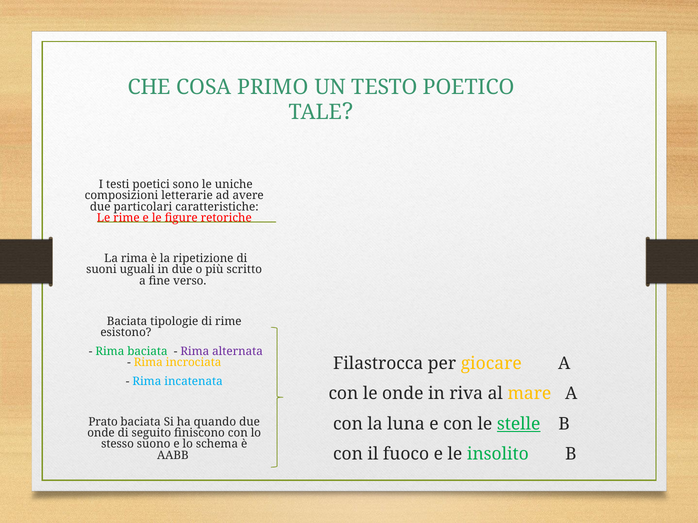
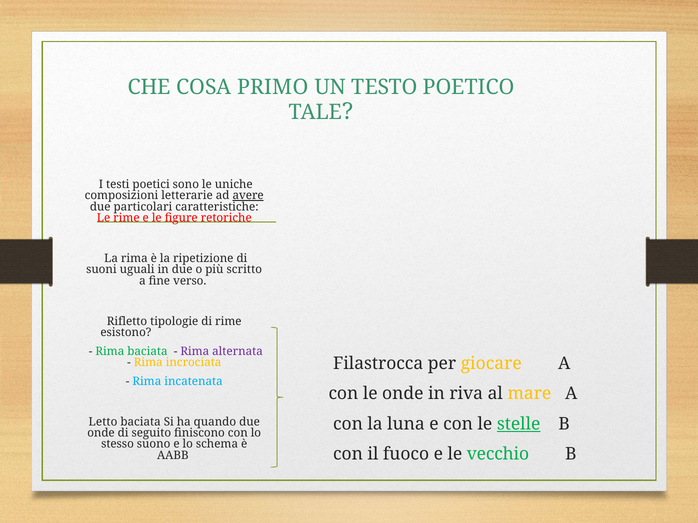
avere underline: none -> present
Baciata at (127, 322): Baciata -> Rifletto
Prato: Prato -> Letto
insolito: insolito -> vecchio
